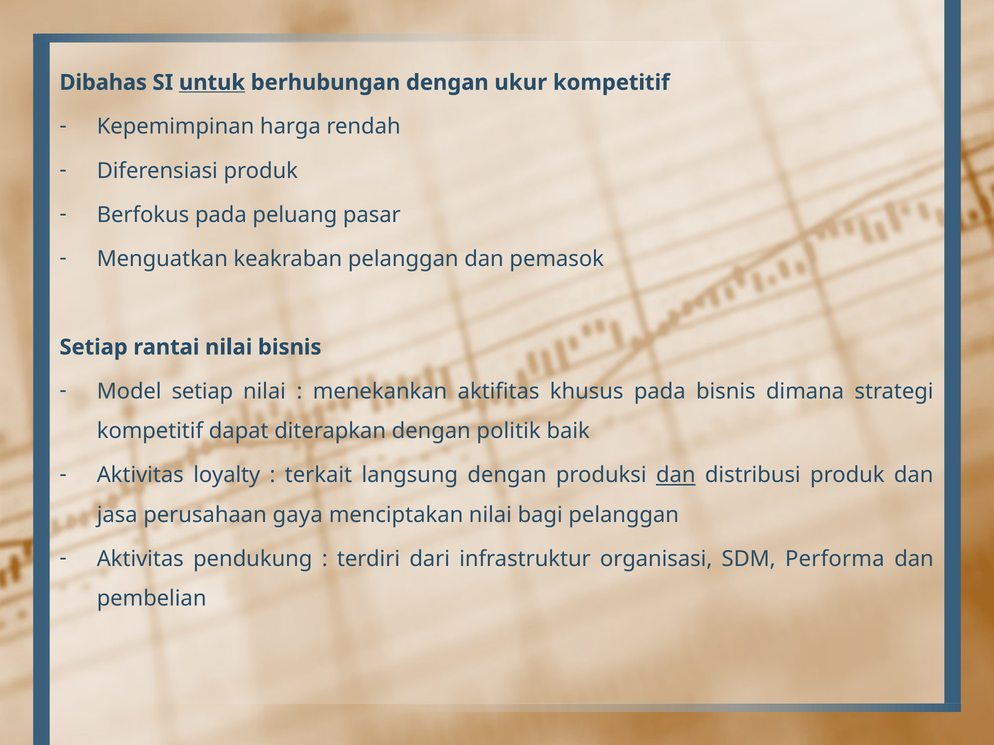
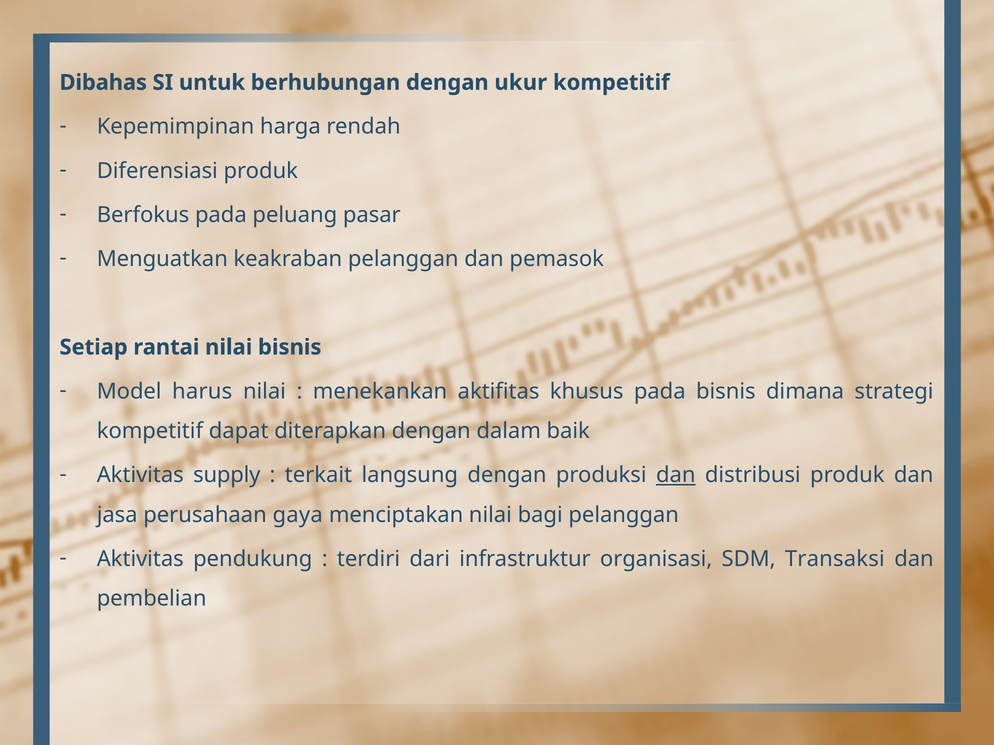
untuk underline: present -> none
Model setiap: setiap -> harus
politik: politik -> dalam
loyalty: loyalty -> supply
Performa: Performa -> Transaksi
